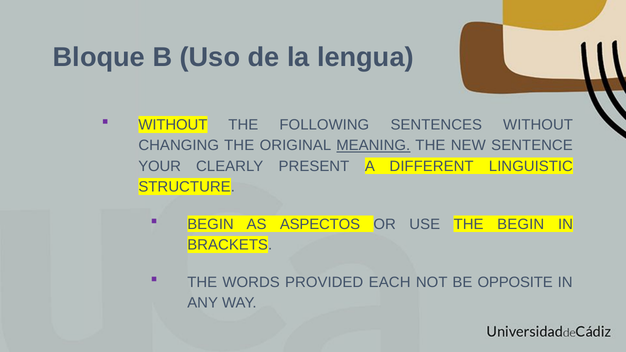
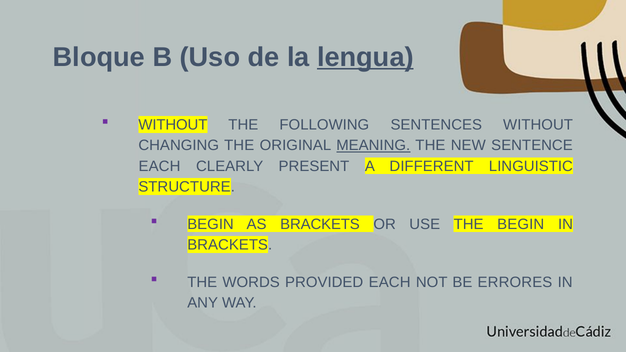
lengua underline: none -> present
YOUR at (160, 166): YOUR -> EACH
AS ASPECTOS: ASPECTOS -> BRACKETS
OPPOSITE: OPPOSITE -> ERRORES
